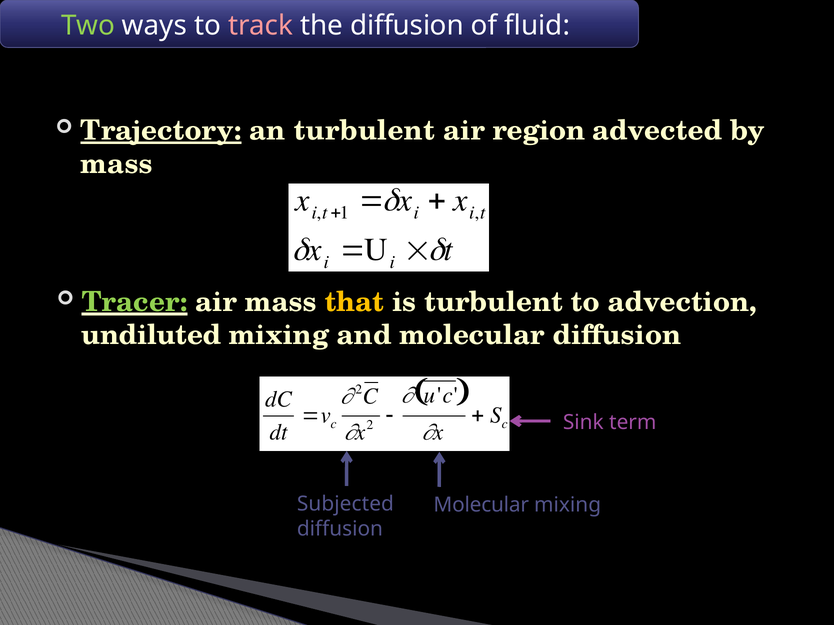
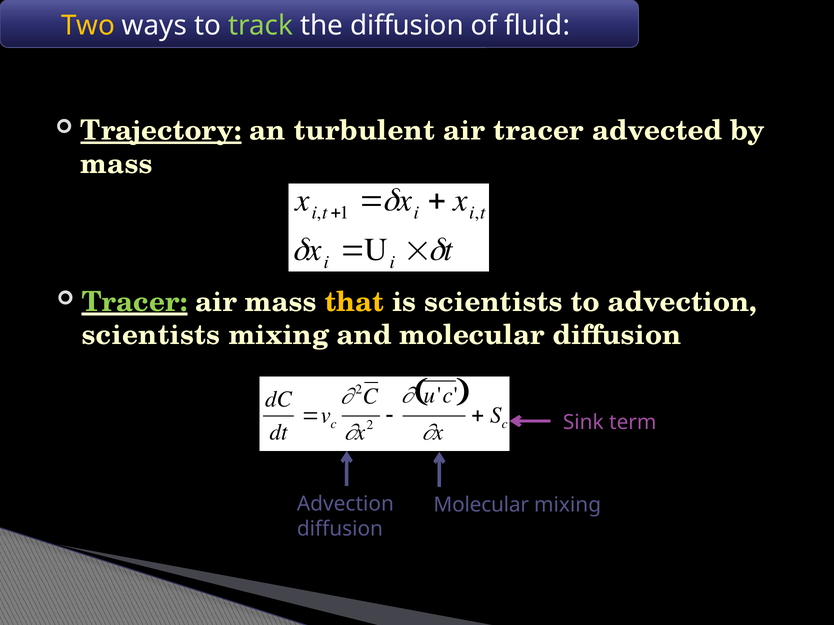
Two colour: light green -> yellow
track colour: pink -> light green
air region: region -> tracer
is turbulent: turbulent -> scientists
undiluted at (151, 336): undiluted -> scientists
Subjected at (345, 504): Subjected -> Advection
